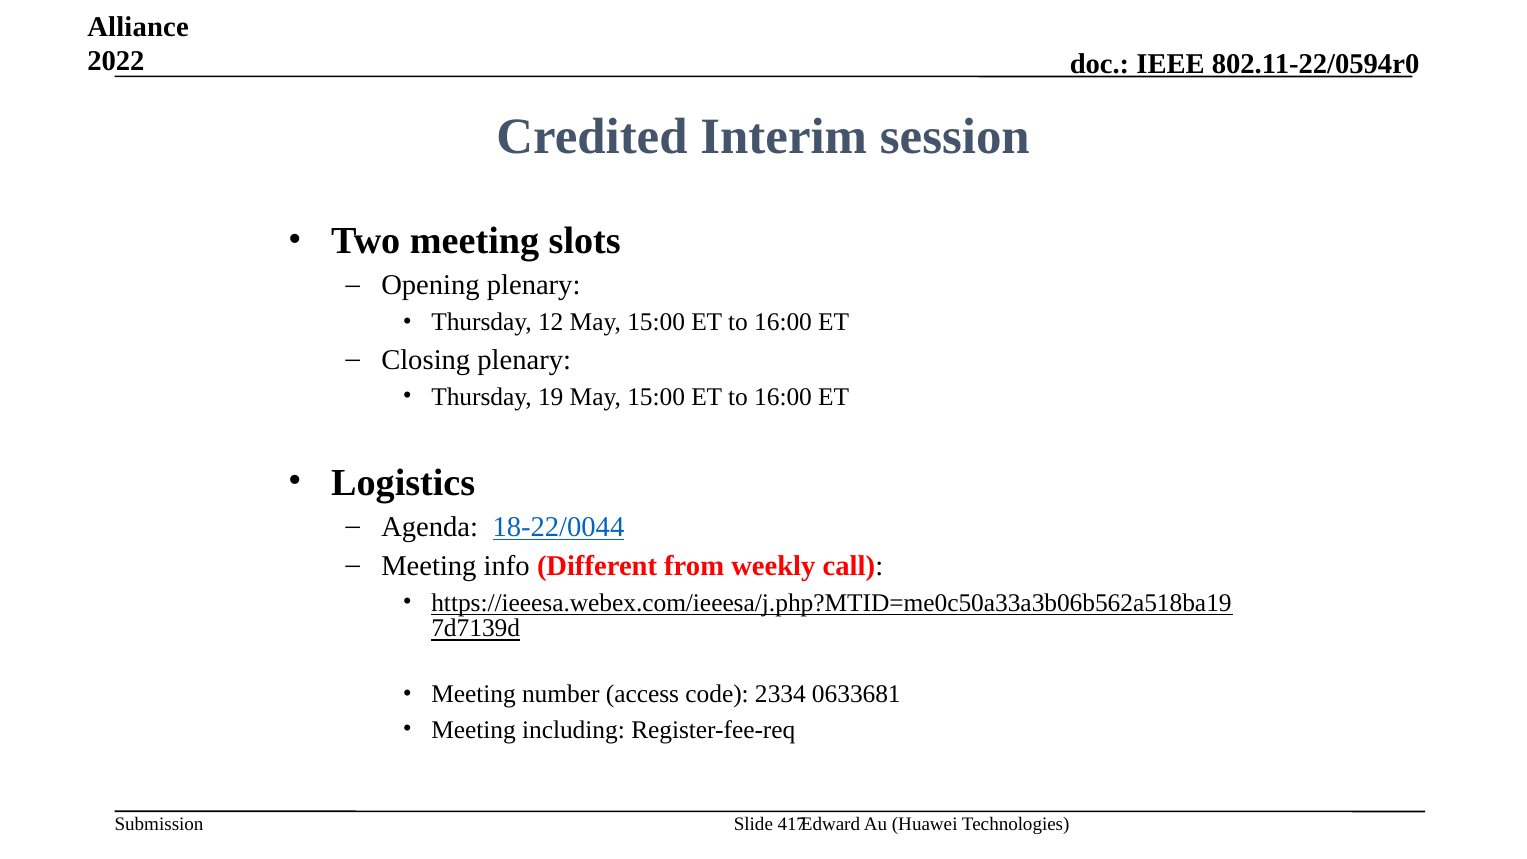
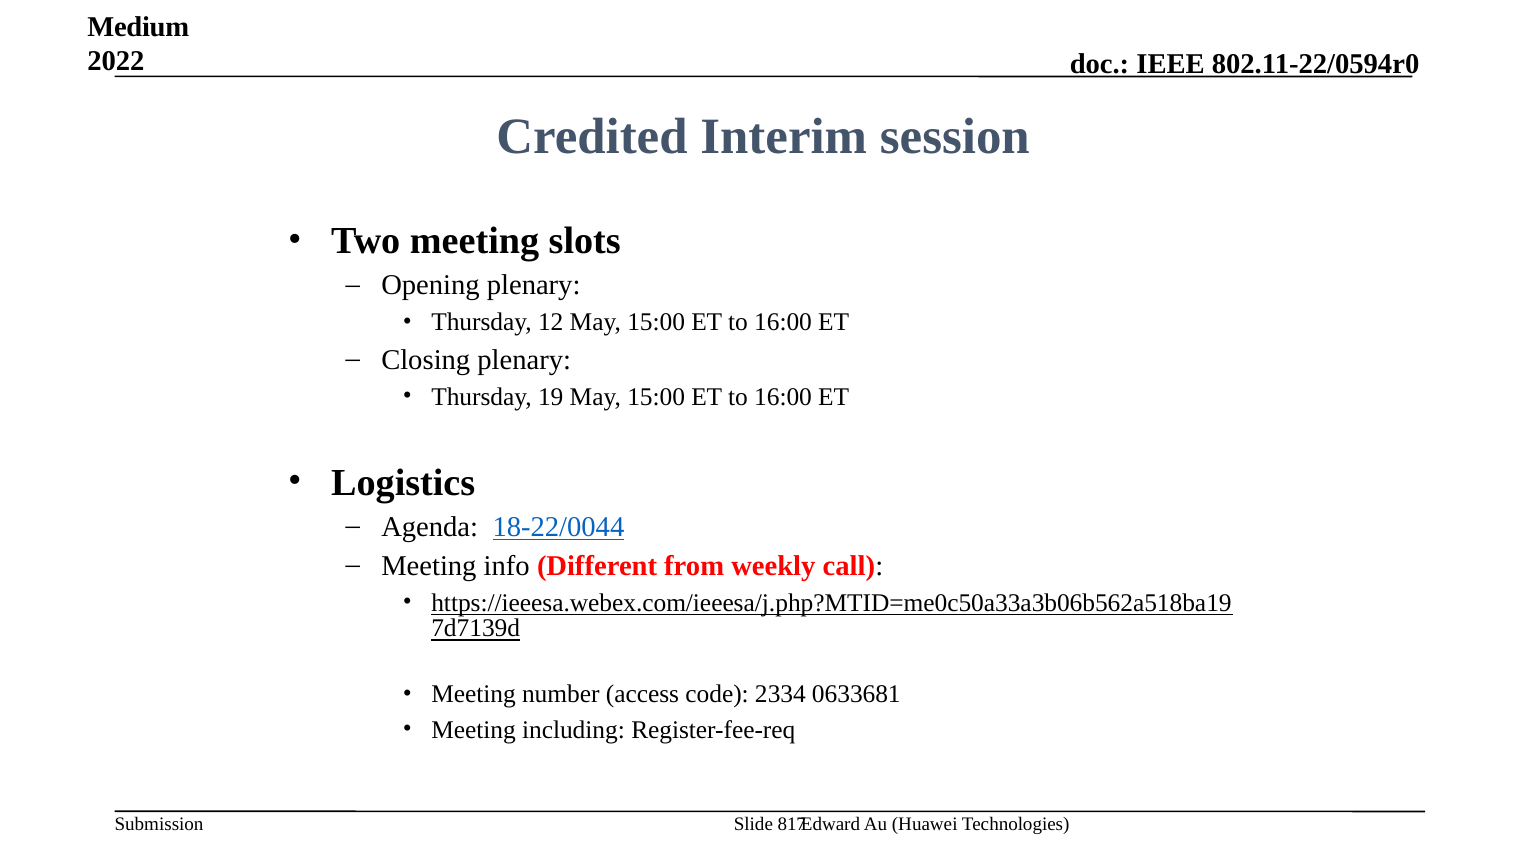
Alliance: Alliance -> Medium
417: 417 -> 817
